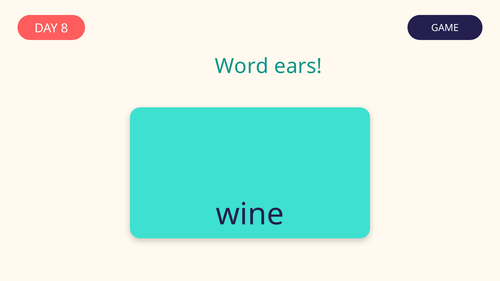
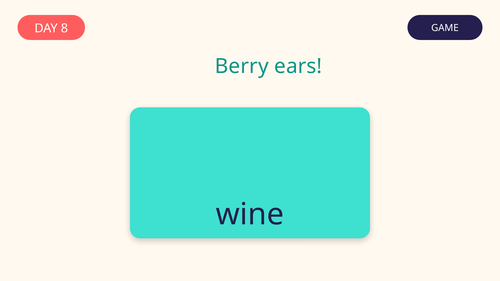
Word: Word -> Berry
